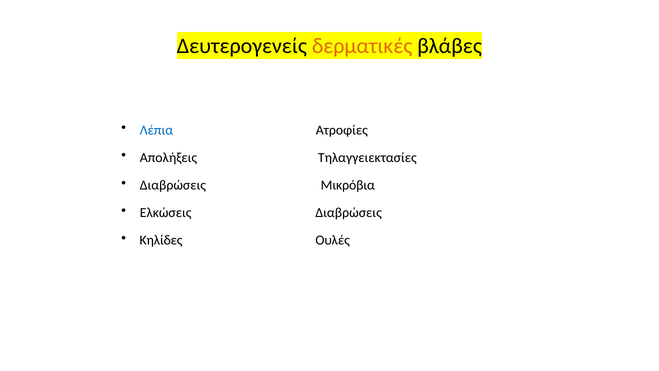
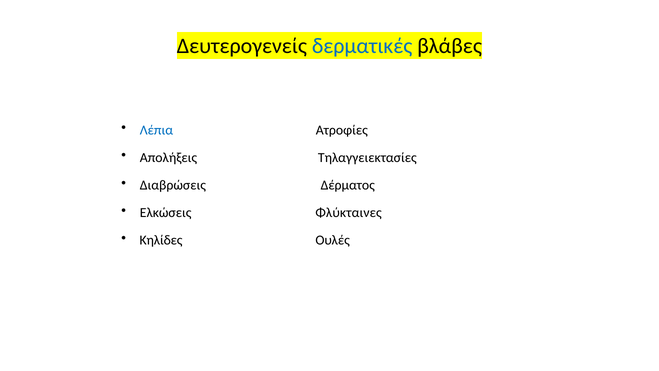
δερματικές colour: orange -> blue
Μικρόβια: Μικρόβια -> Δέρματος
Ελκώσεις Διαβρώσεις: Διαβρώσεις -> Φλύκταινες
